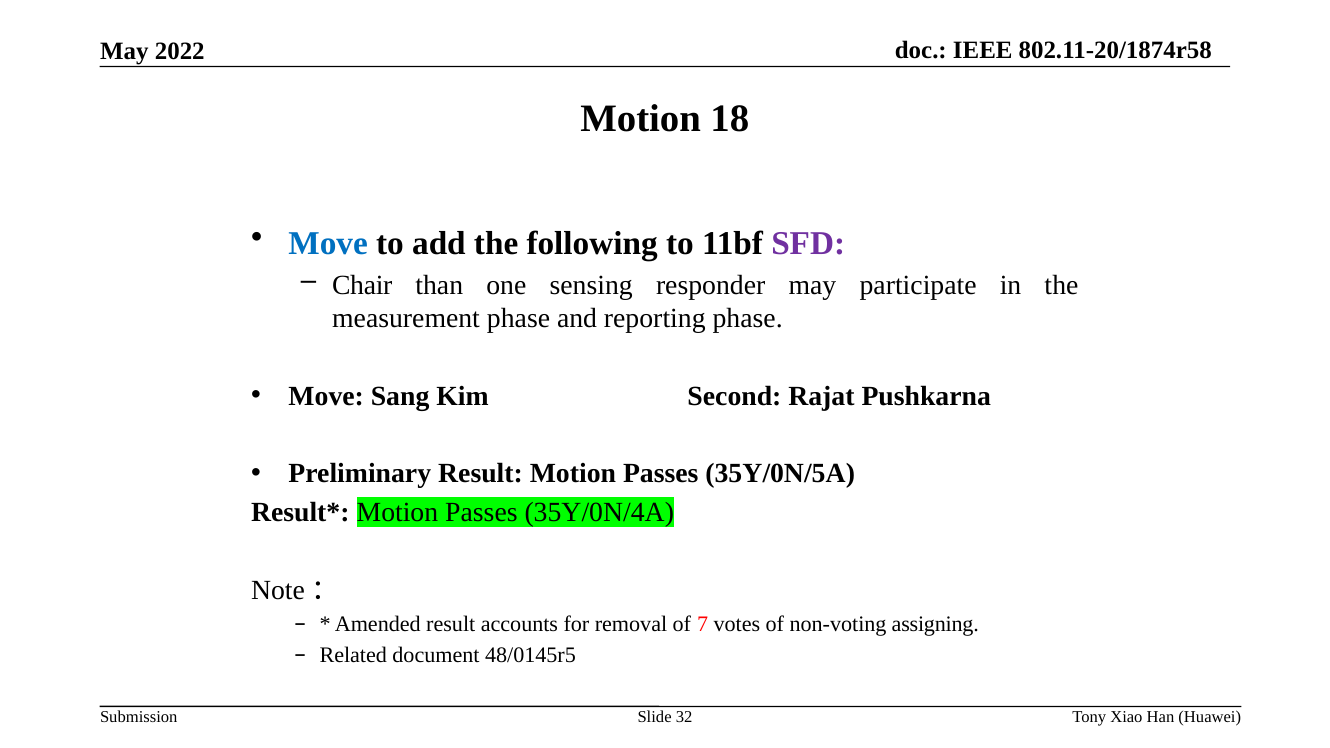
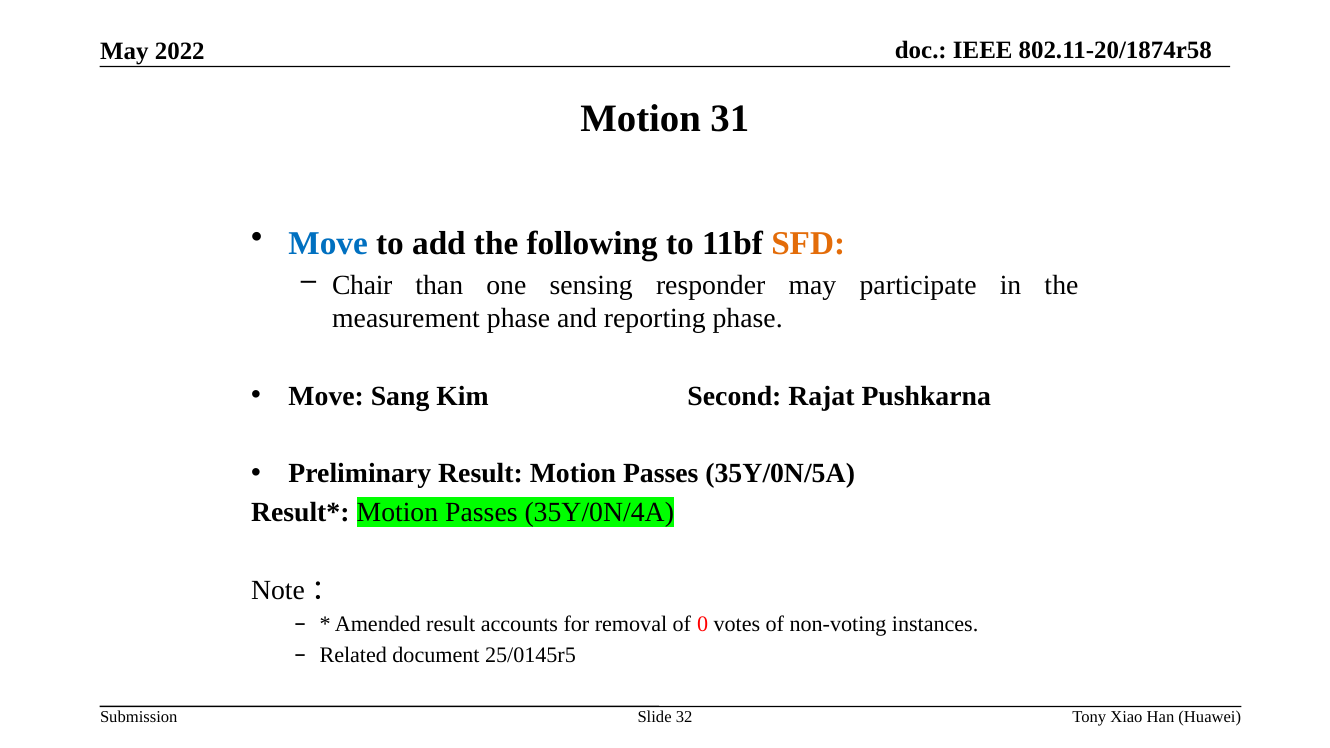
18: 18 -> 31
SFD colour: purple -> orange
7: 7 -> 0
assigning: assigning -> instances
48/0145r5: 48/0145r5 -> 25/0145r5
